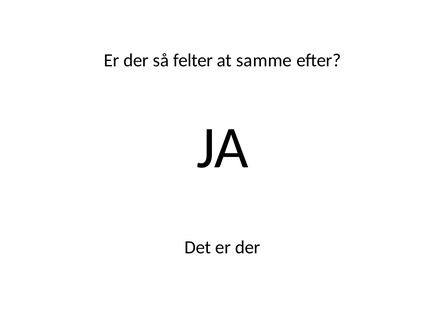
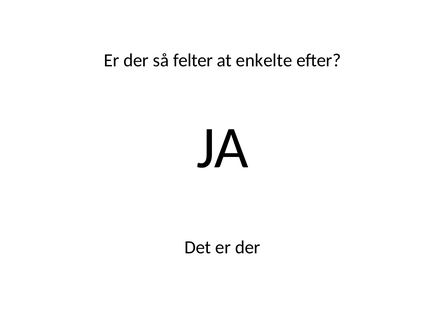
samme: samme -> enkelte
